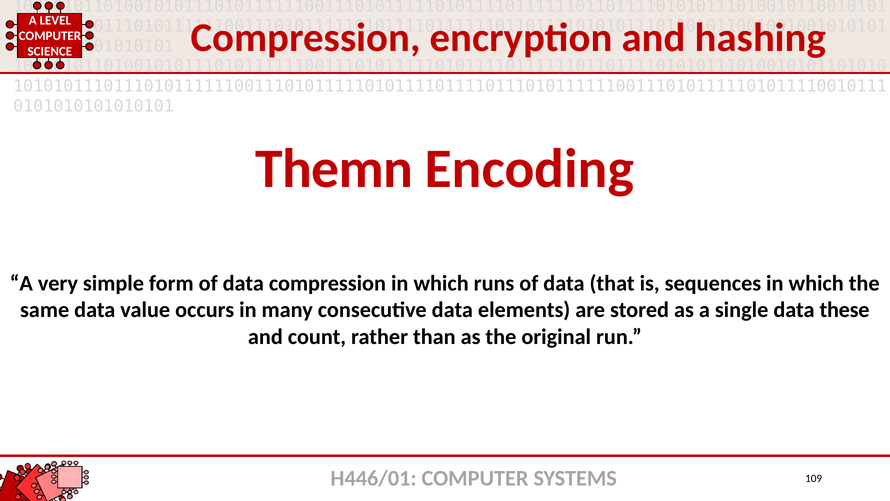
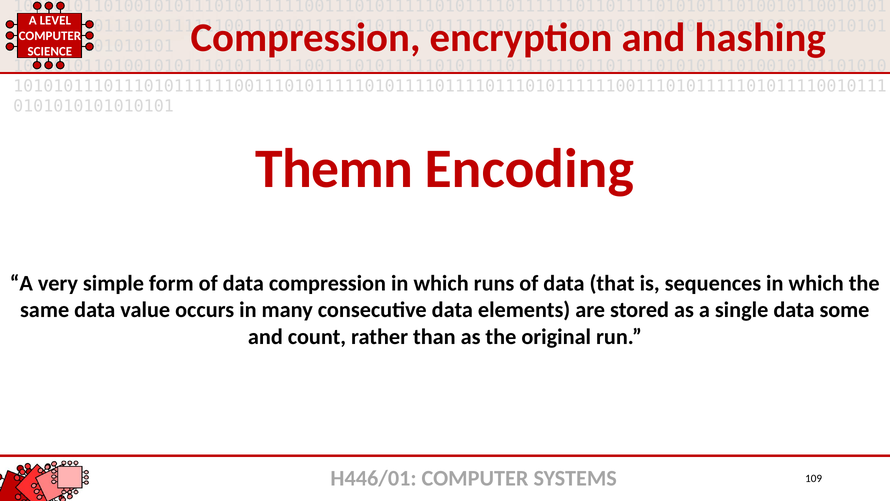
these: these -> some
